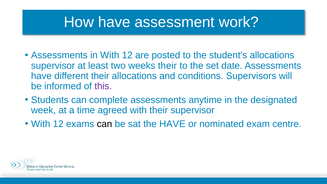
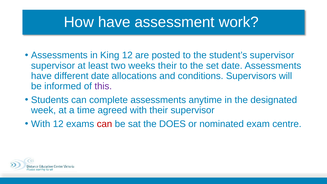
in With: With -> King
student’s allocations: allocations -> supervisor
different their: their -> date
can at (104, 124) colour: black -> red
the HAVE: HAVE -> DOES
